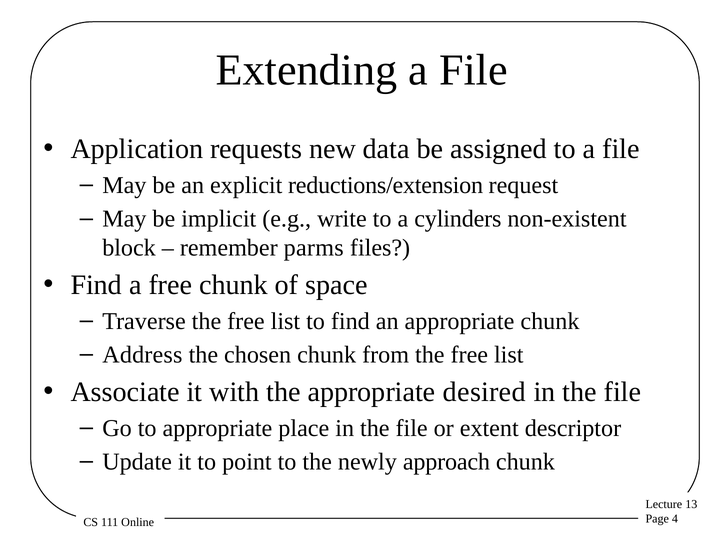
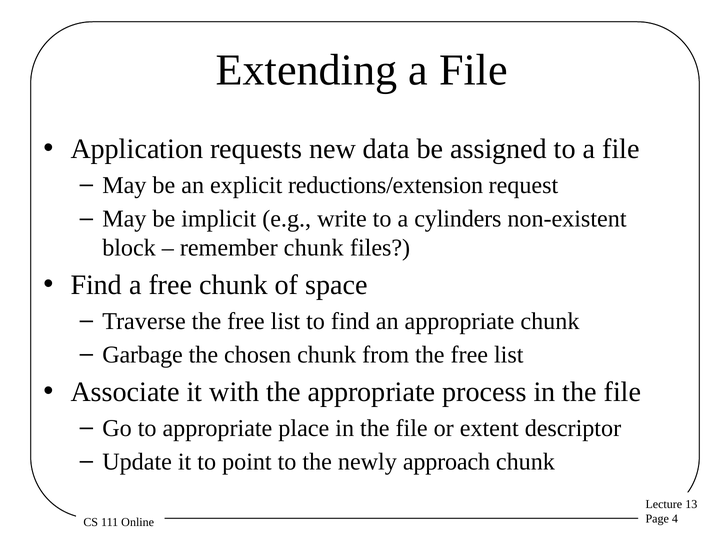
remember parms: parms -> chunk
Address: Address -> Garbage
desired: desired -> process
